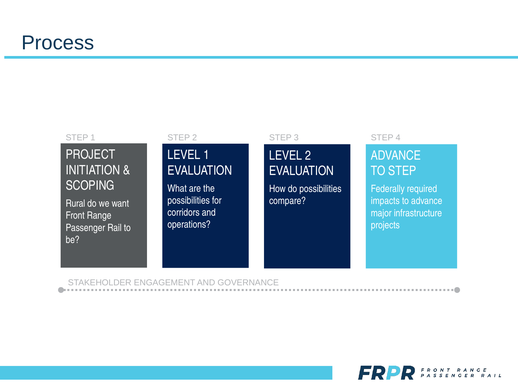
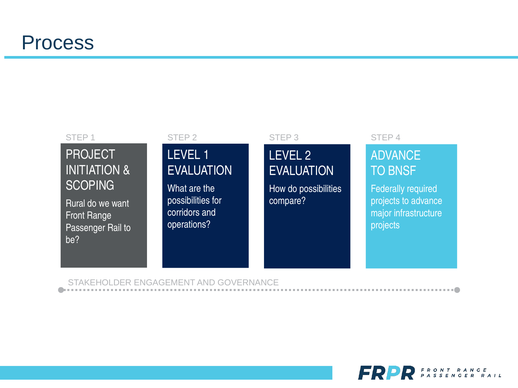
TO STEP: STEP -> BNSF
impacts at (385, 201): impacts -> projects
